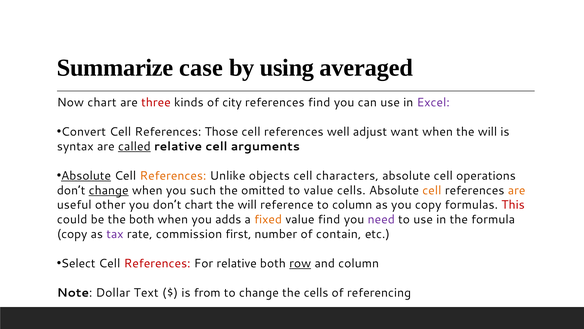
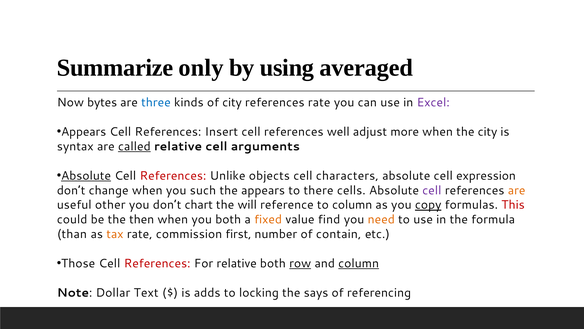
case: case -> only
Now chart: chart -> bytes
three colour: red -> blue
references find: find -> rate
Convert at (84, 132): Convert -> Appears
Those: Those -> Insert
want: want -> more
when the will: will -> city
References at (173, 175) colour: orange -> red
operations: operations -> expression
change at (109, 190) underline: present -> none
the omitted: omitted -> appears
to value: value -> there
cell at (432, 190) colour: orange -> purple
copy at (428, 205) underline: none -> present
the both: both -> then
you adds: adds -> both
need colour: purple -> orange
copy at (72, 234): copy -> than
tax colour: purple -> orange
Select: Select -> Those
column at (359, 263) underline: none -> present
from: from -> adds
to change: change -> locking
the cells: cells -> says
